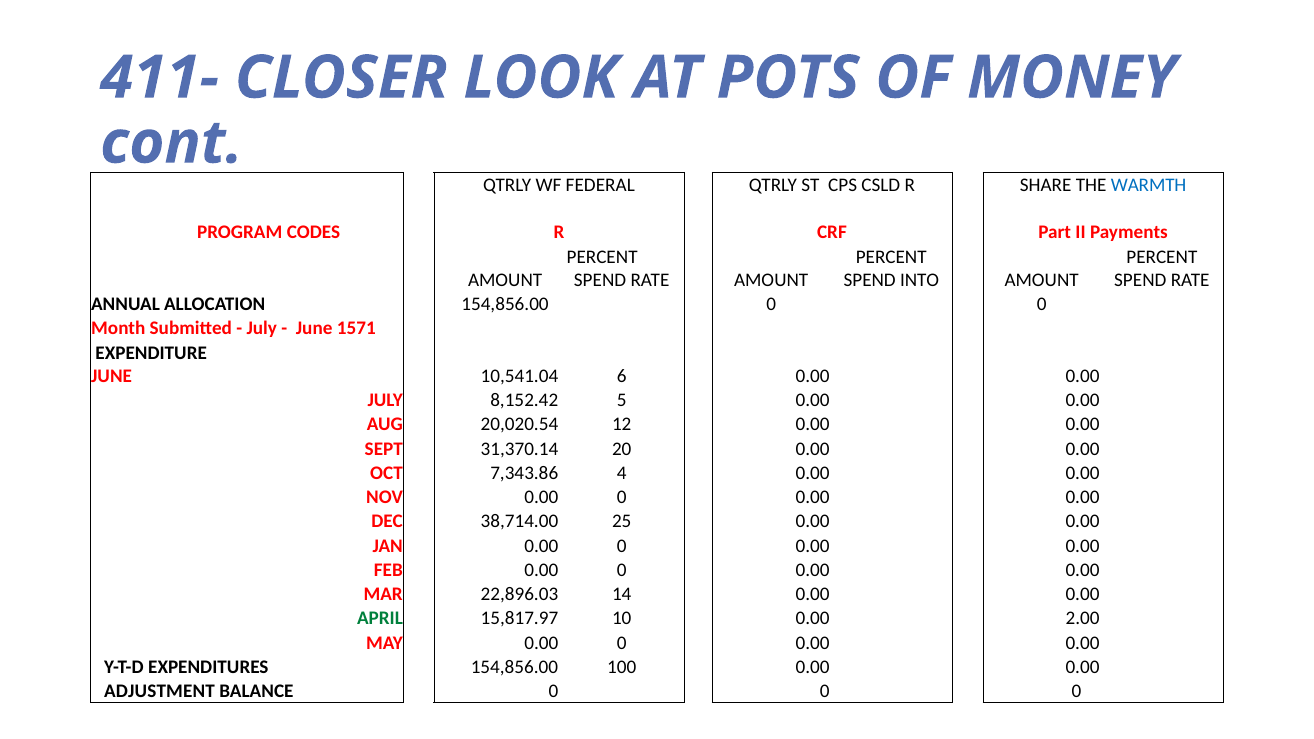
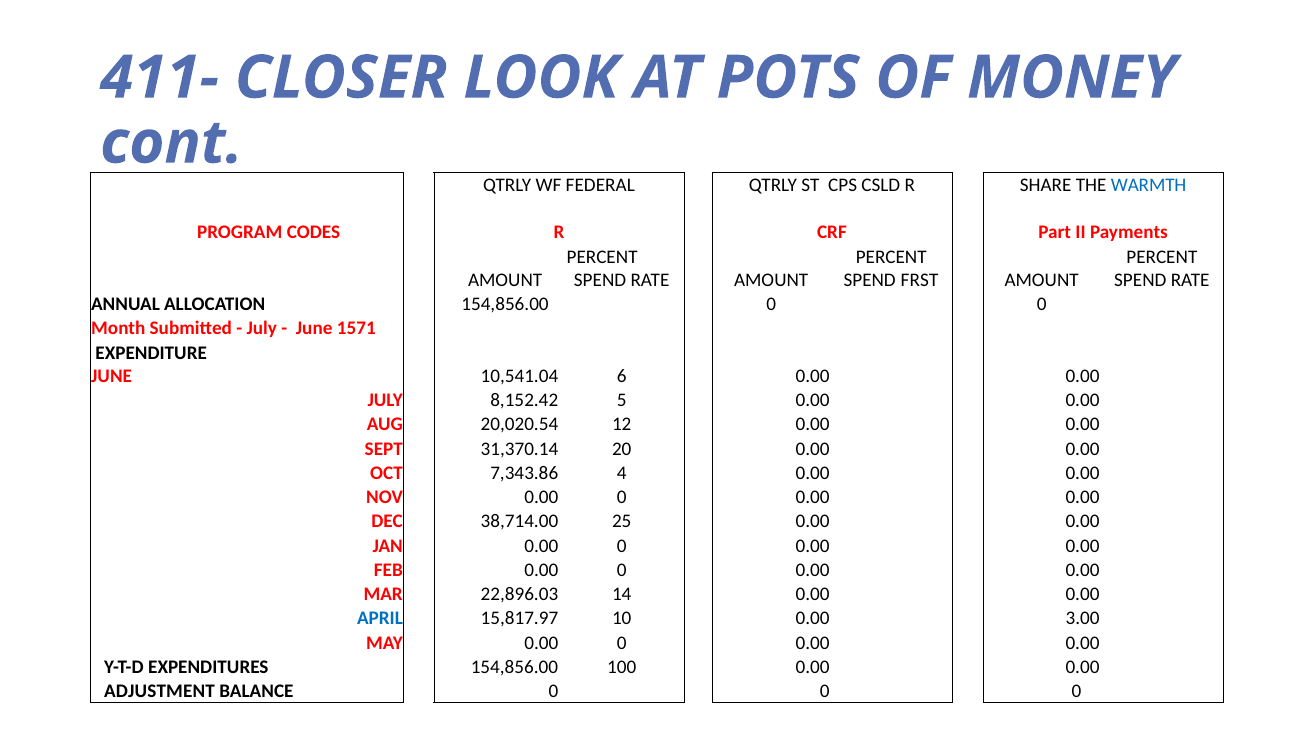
INTO: INTO -> FRST
APRIL colour: green -> blue
2.00: 2.00 -> 3.00
